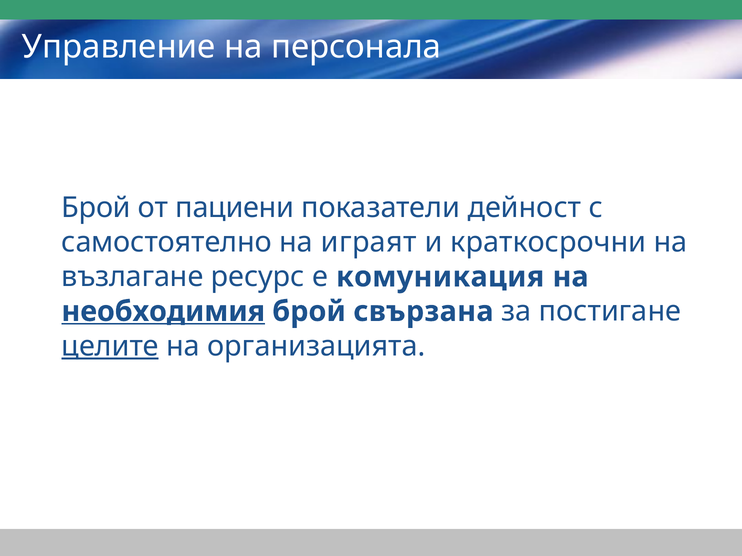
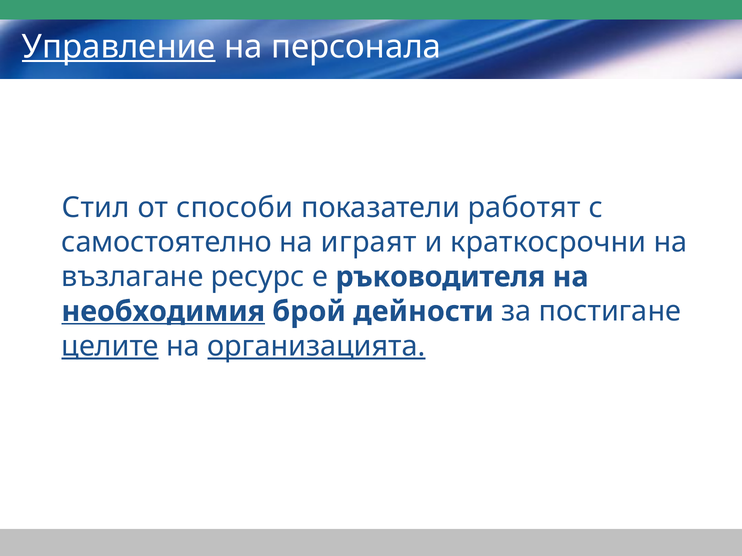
Управление underline: none -> present
Брой at (96, 208): Брой -> Стил
пациени: пациени -> способи
дейност: дейност -> работят
комуникация: комуникация -> ръководителя
свързана: свързана -> дейности
организацията underline: none -> present
